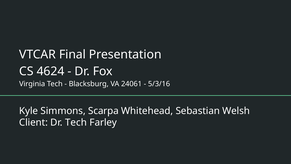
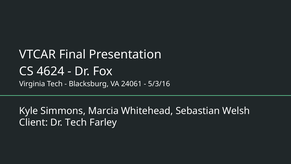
Scarpa: Scarpa -> Marcia
